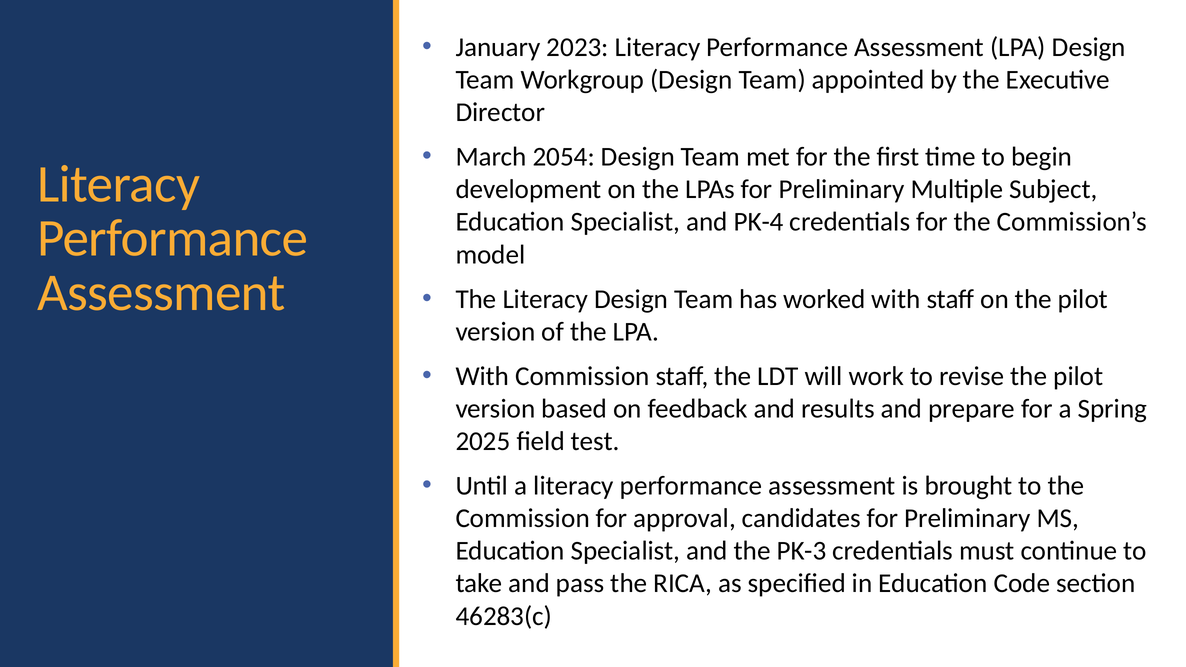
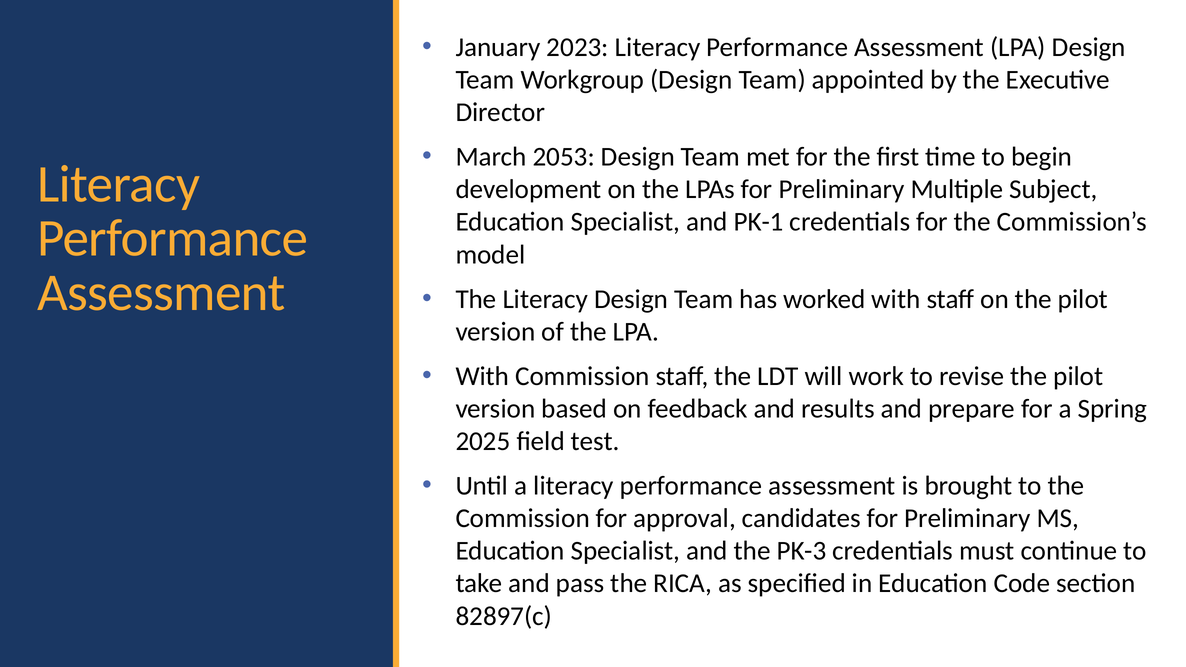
2054: 2054 -> 2053
PK-4: PK-4 -> PK-1
46283(c: 46283(c -> 82897(c
